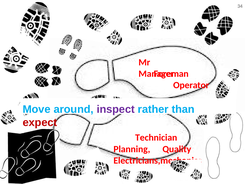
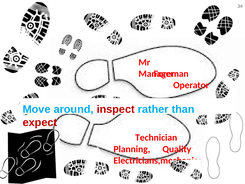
inspect colour: purple -> red
